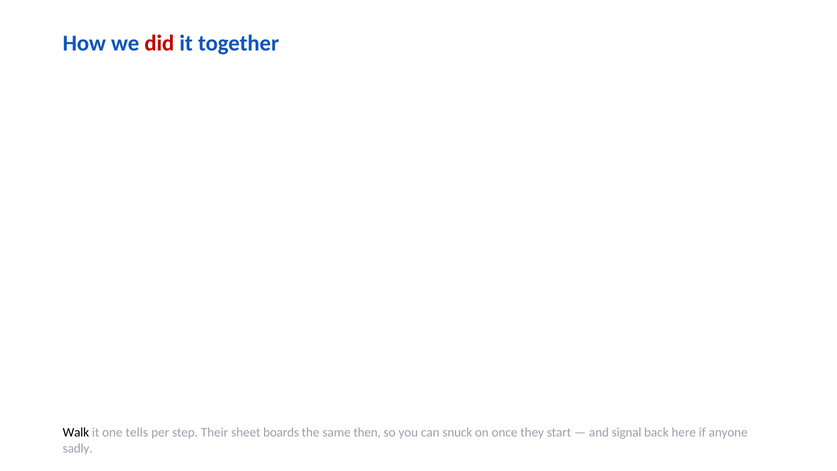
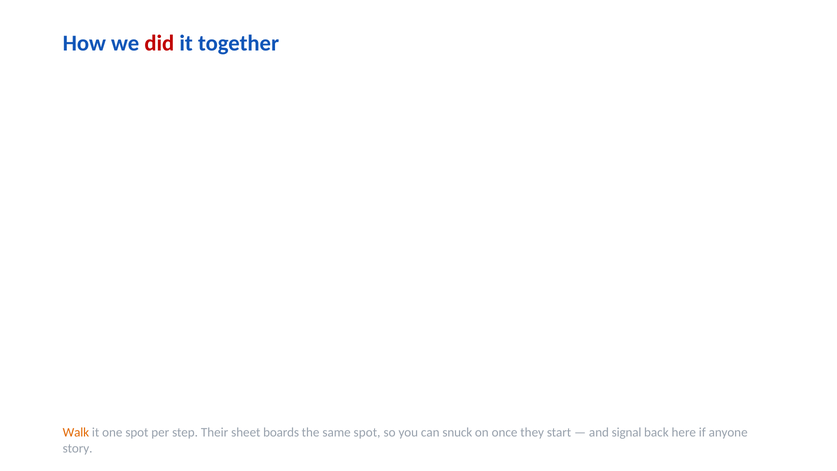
Walk colour: black -> orange
one tells: tells -> spot
same then: then -> spot
sadly: sadly -> story
